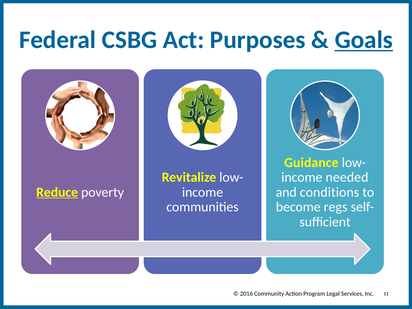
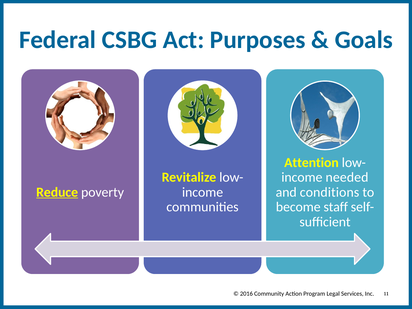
Goals underline: present -> none
Guidance: Guidance -> Attention
regs: regs -> staff
